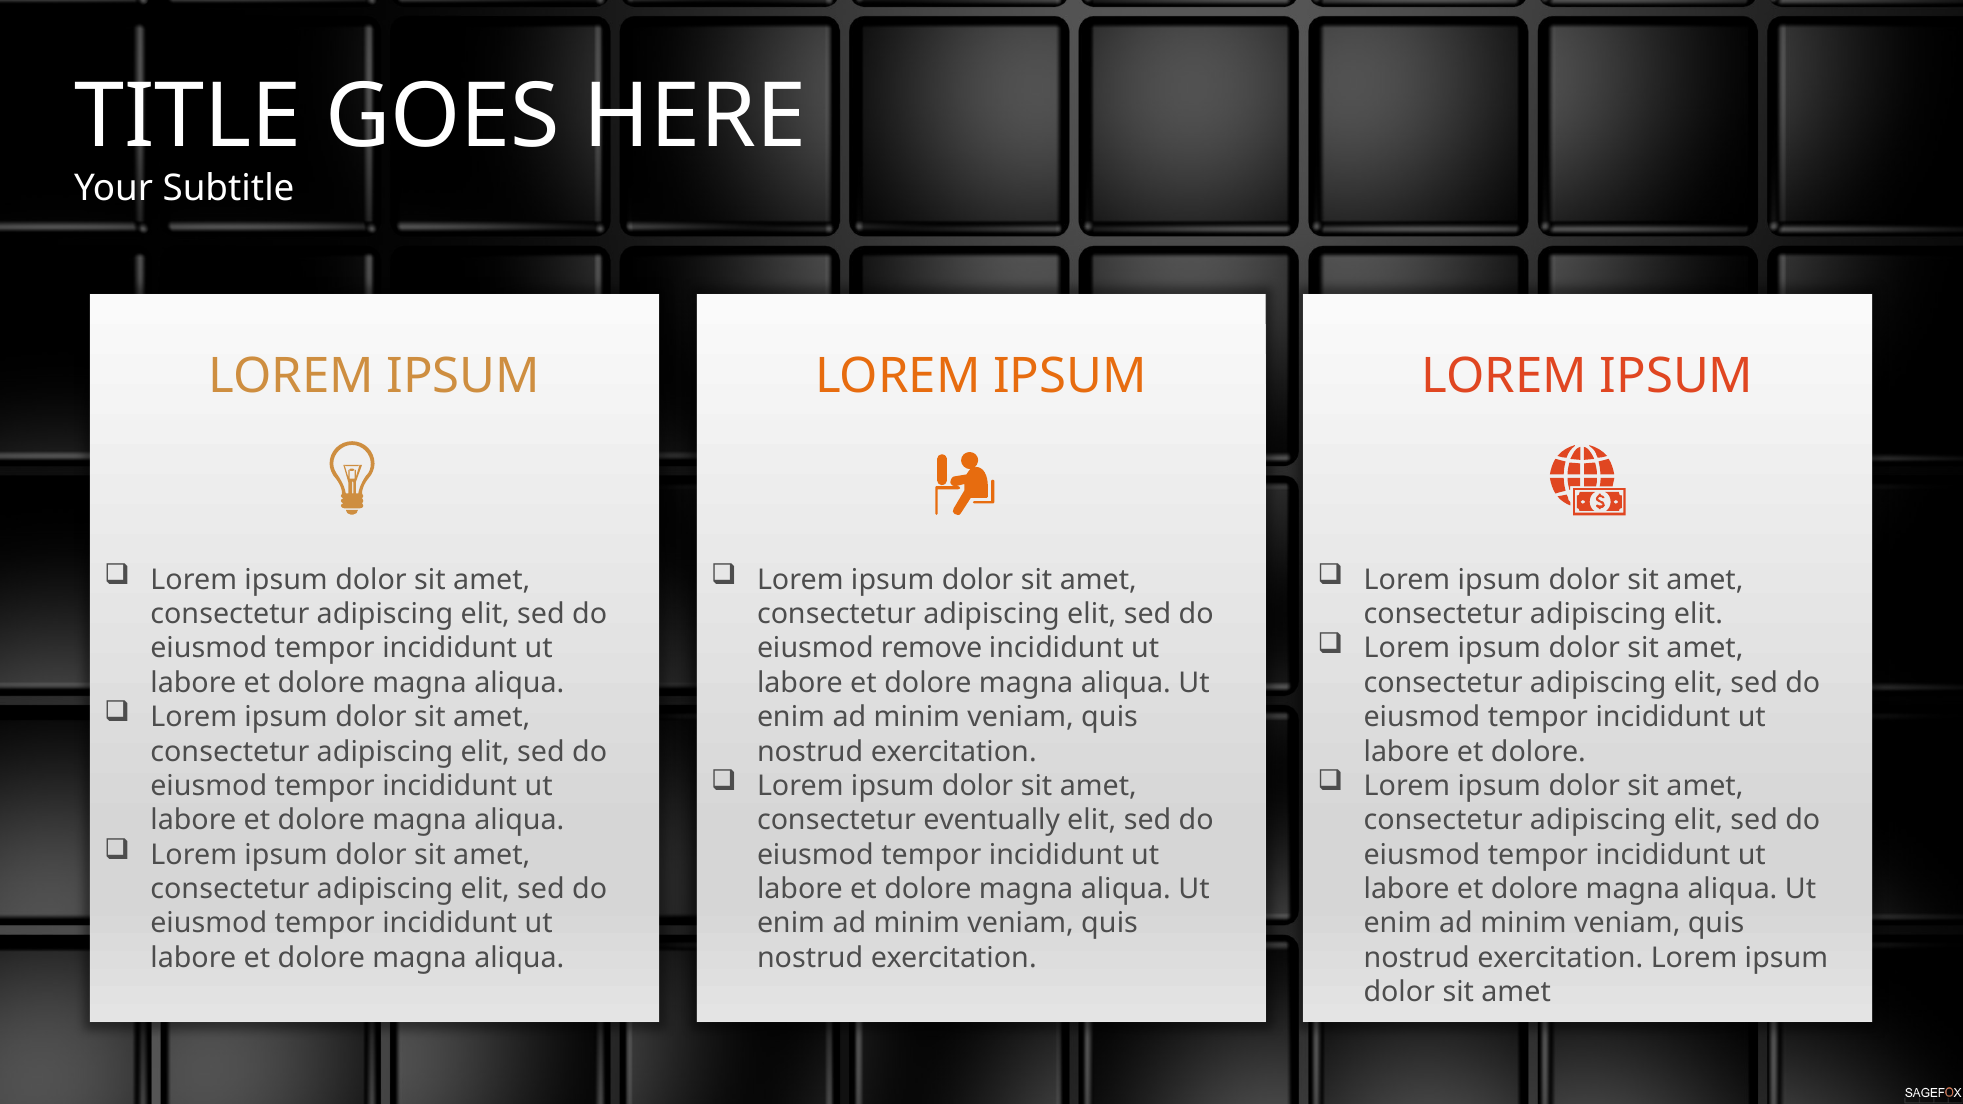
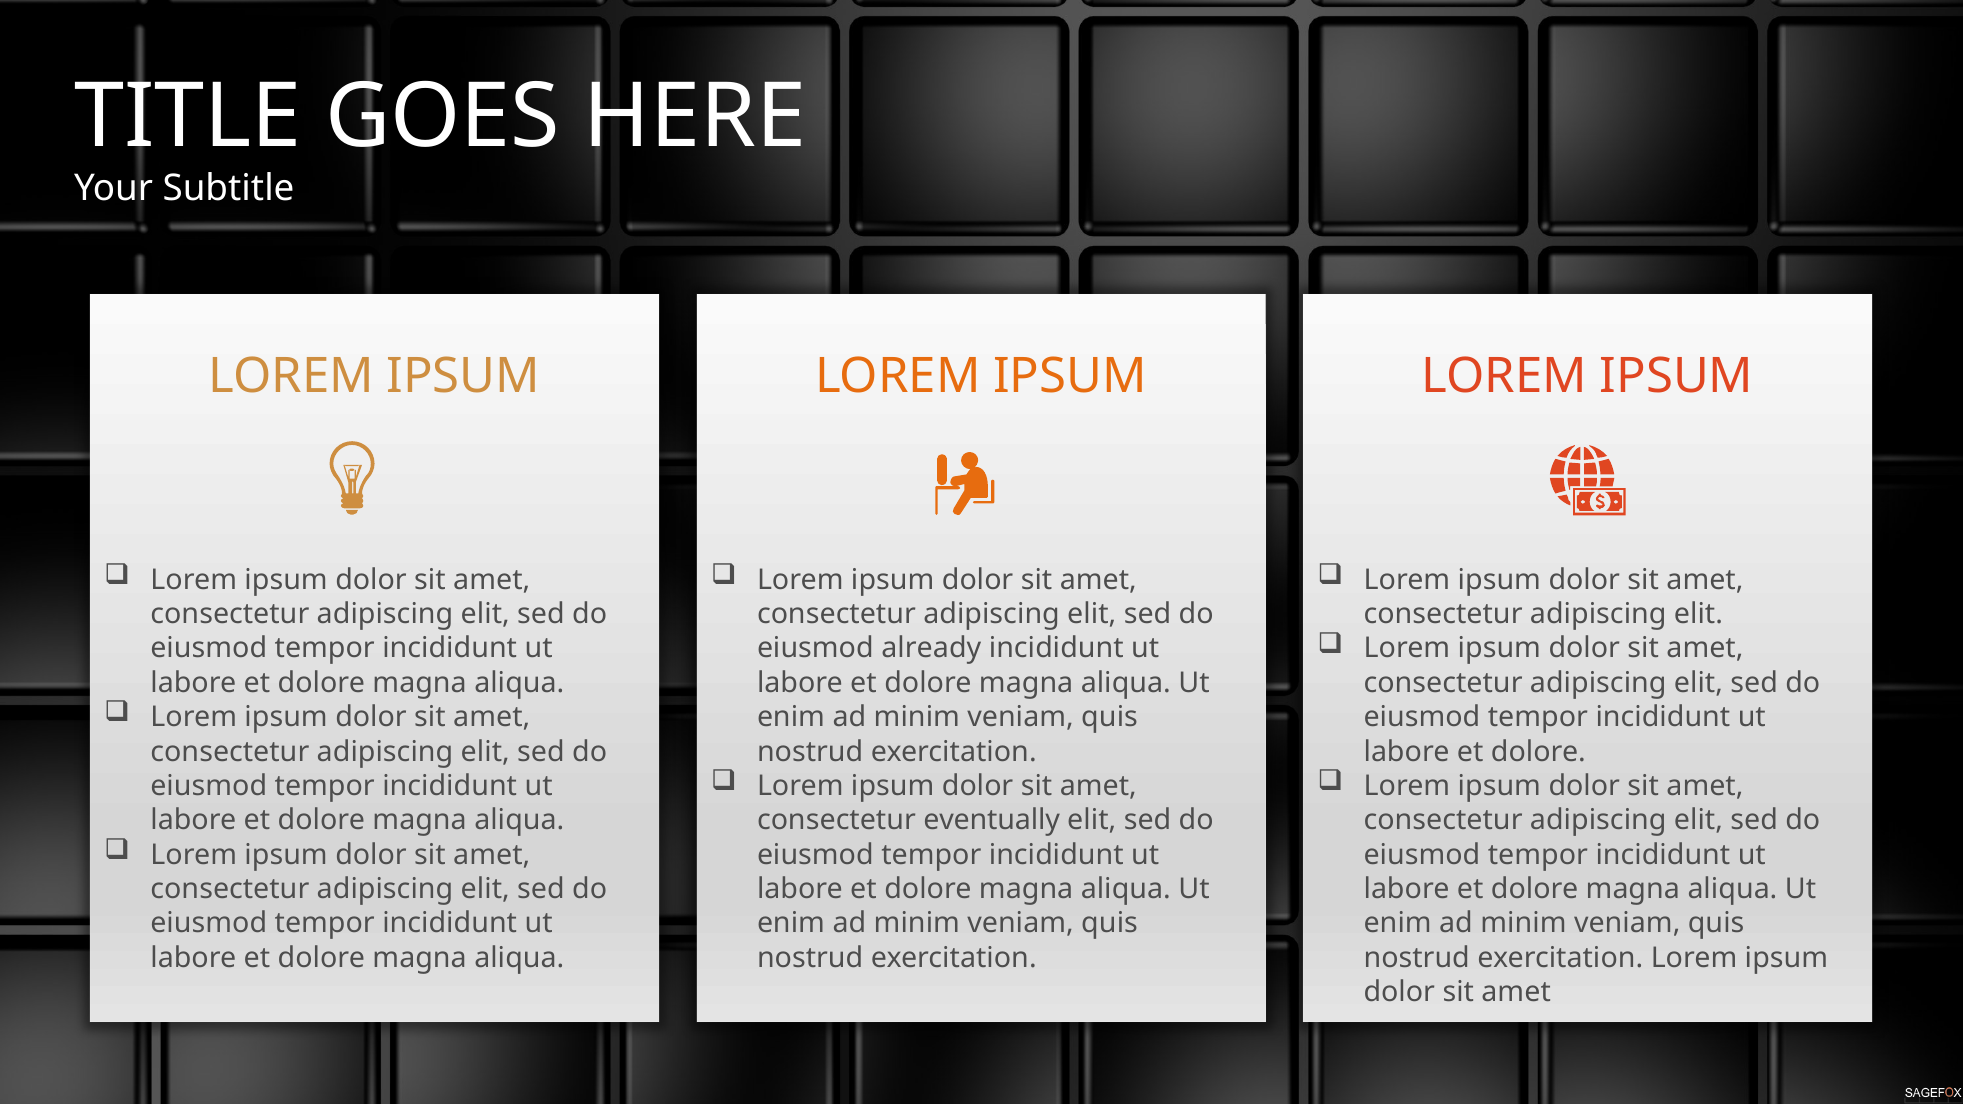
remove: remove -> already
